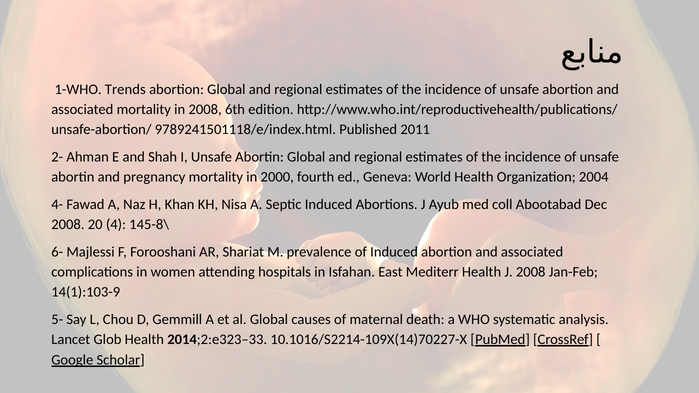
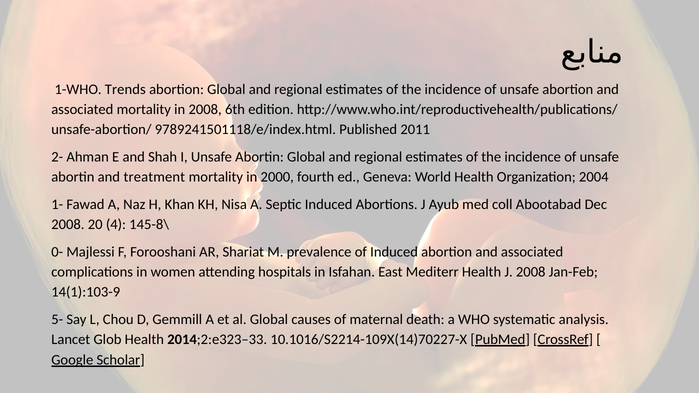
pregnancy: pregnancy -> treatment
4-: 4- -> 1-
6-: 6- -> 0-
